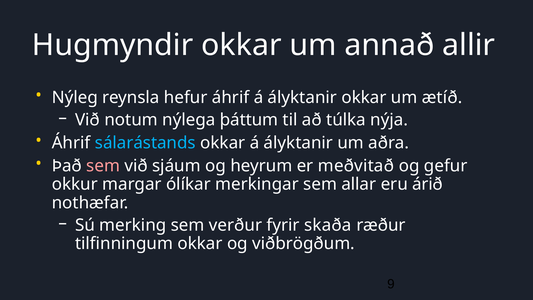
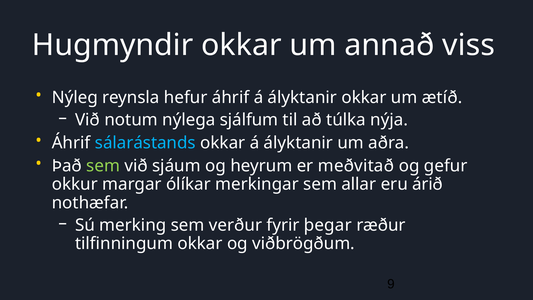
allir: allir -> viss
þáttum: þáttum -> sjálfum
sem at (103, 166) colour: pink -> light green
skaða: skaða -> þegar
